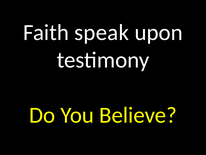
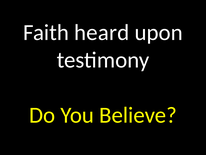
speak: speak -> heard
